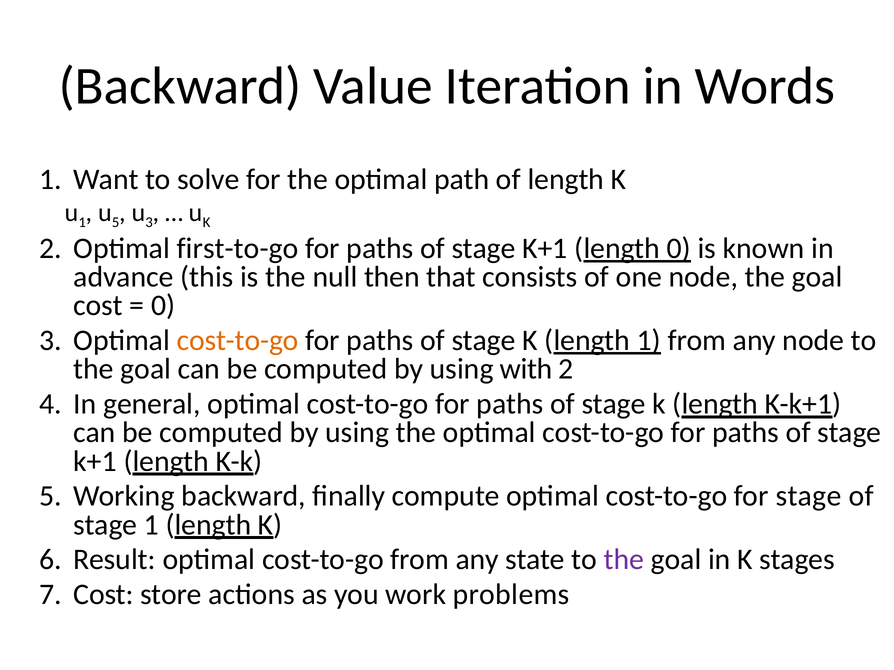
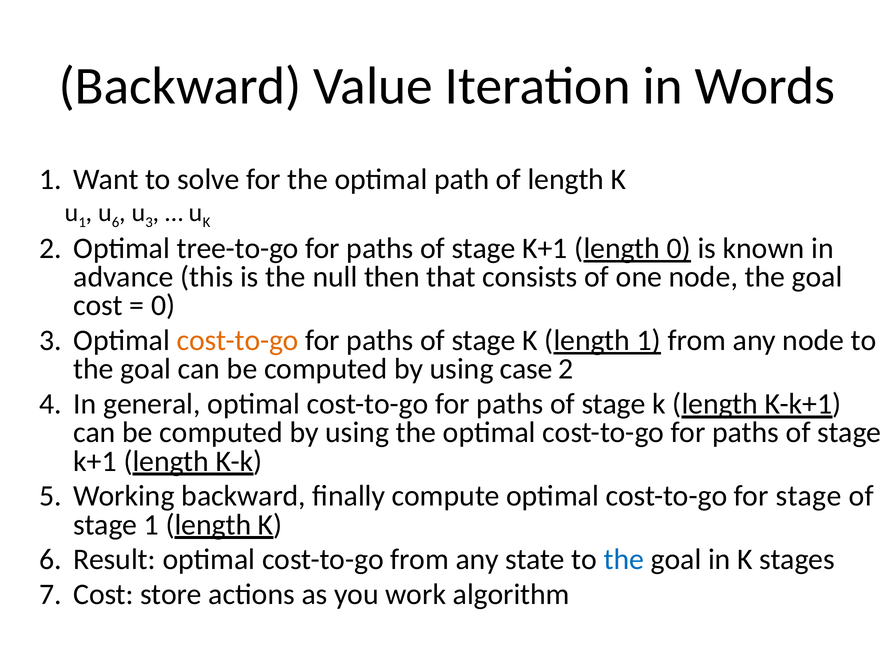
5 at (116, 223): 5 -> 6
first-to-go: first-to-go -> tree-to-go
with: with -> case
the at (624, 560) colour: purple -> blue
problems: problems -> algorithm
